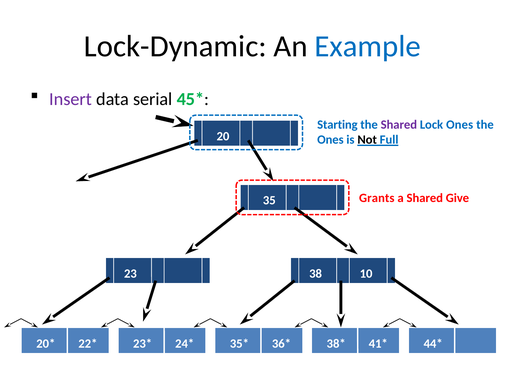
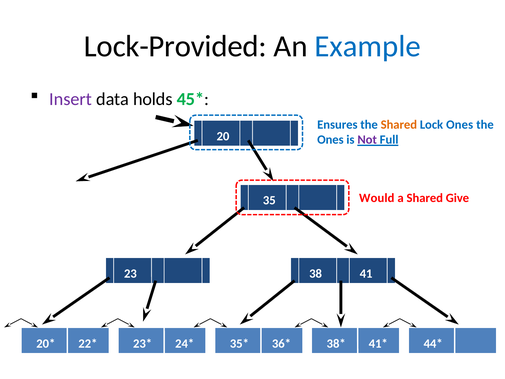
Lock-Dynamic: Lock-Dynamic -> Lock-Provided
serial: serial -> holds
Starting: Starting -> Ensures
Shared at (399, 125) colour: purple -> orange
Not colour: black -> purple
Grants: Grants -> Would
10: 10 -> 41
